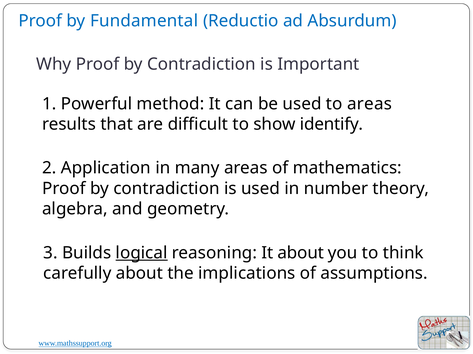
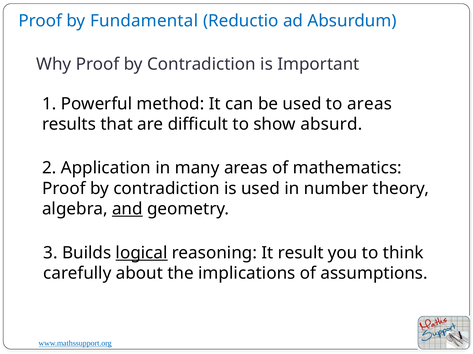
identify: identify -> absurd
and underline: none -> present
It about: about -> result
